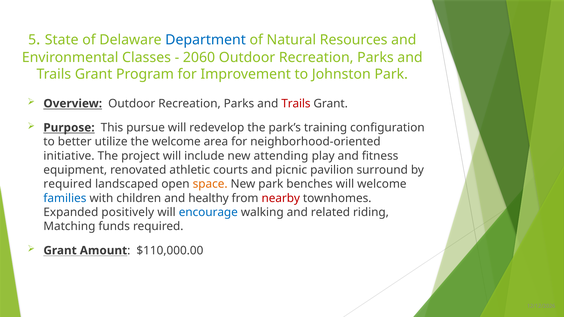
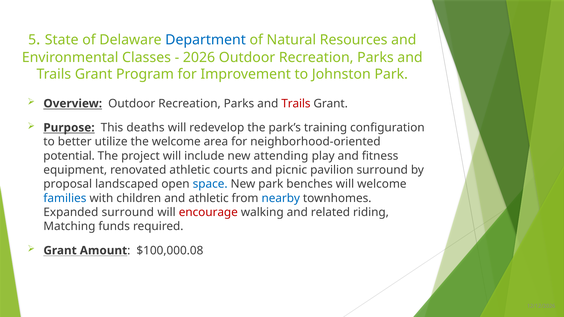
2060: 2060 -> 2026
pursue: pursue -> deaths
initiative: initiative -> potential
required at (68, 184): required -> proposal
space colour: orange -> blue
and healthy: healthy -> athletic
nearby colour: red -> blue
Expanded positively: positively -> surround
encourage colour: blue -> red
$110,000.00: $110,000.00 -> $100,000.08
